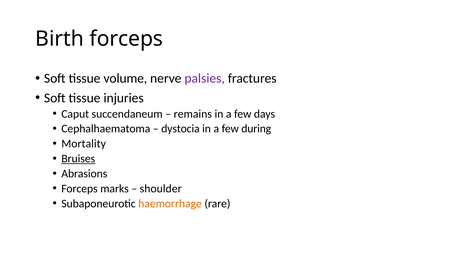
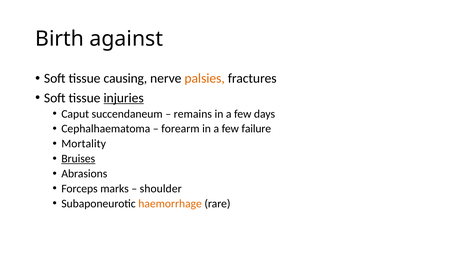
Birth forceps: forceps -> against
volume: volume -> causing
palsies colour: purple -> orange
injuries underline: none -> present
dystocia: dystocia -> forearm
during: during -> failure
